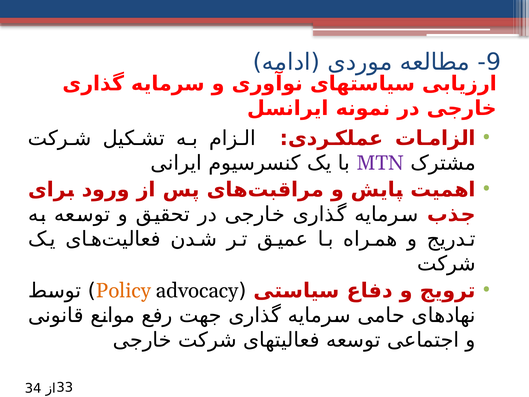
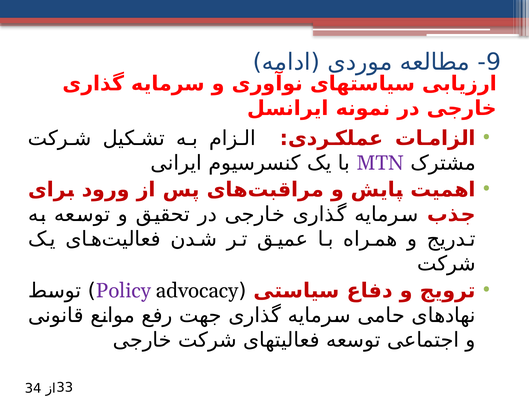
Policy colour: orange -> purple
